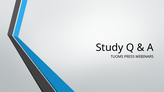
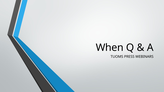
Study: Study -> When
